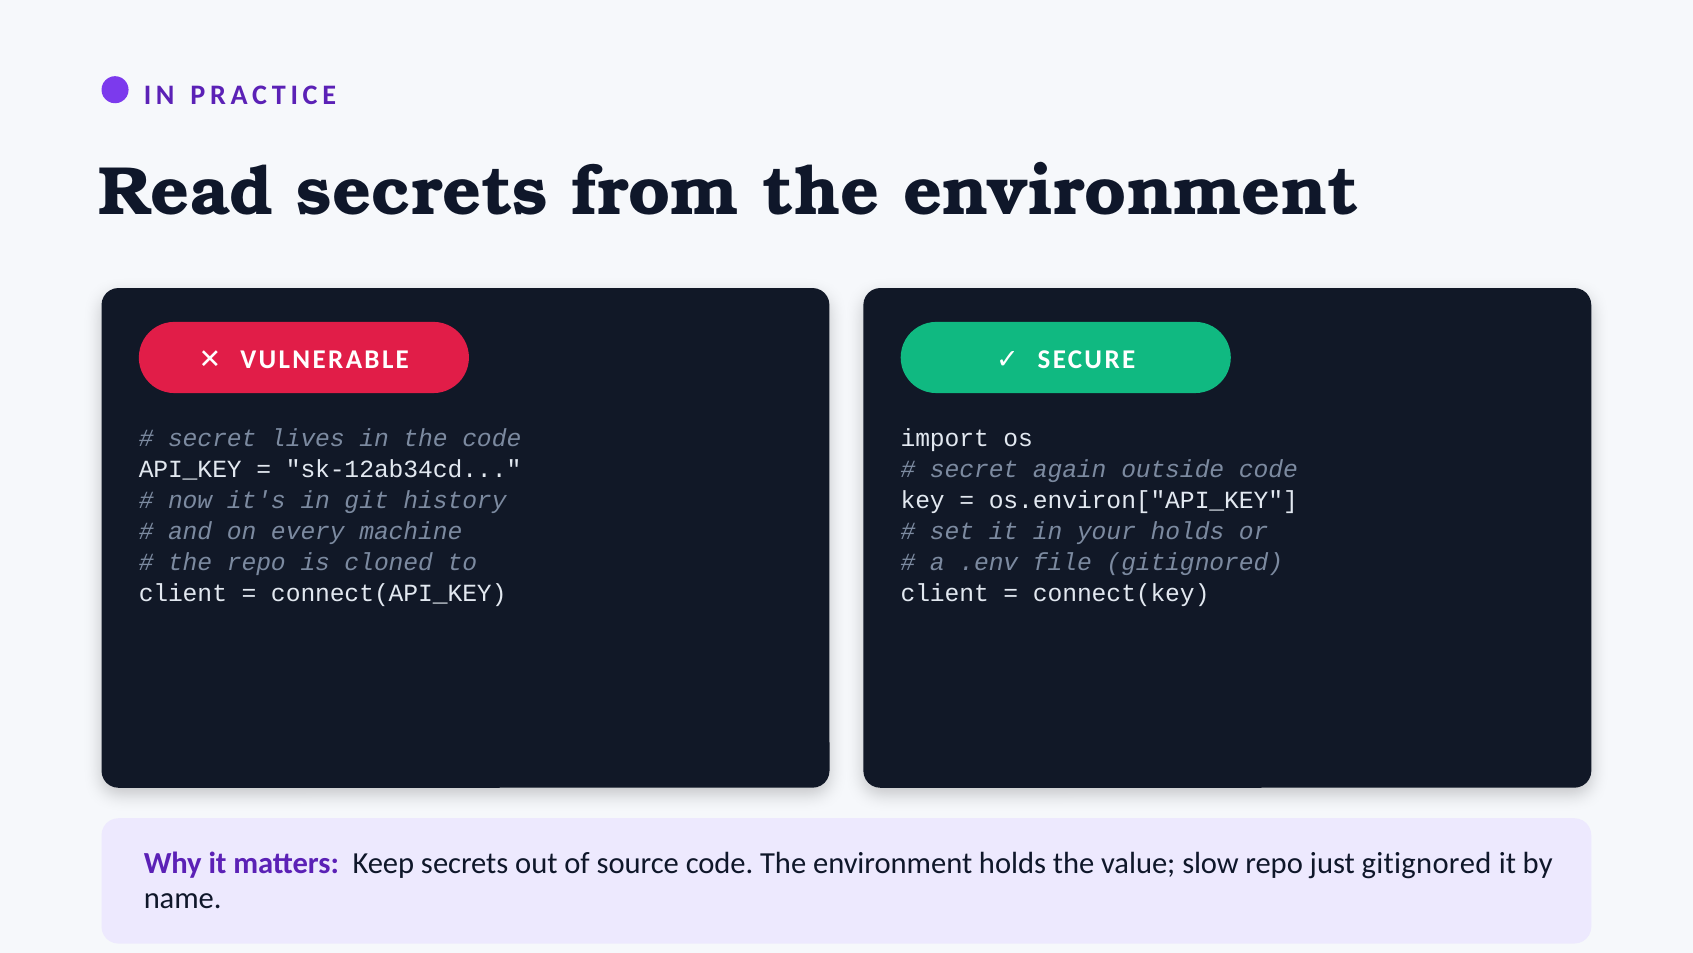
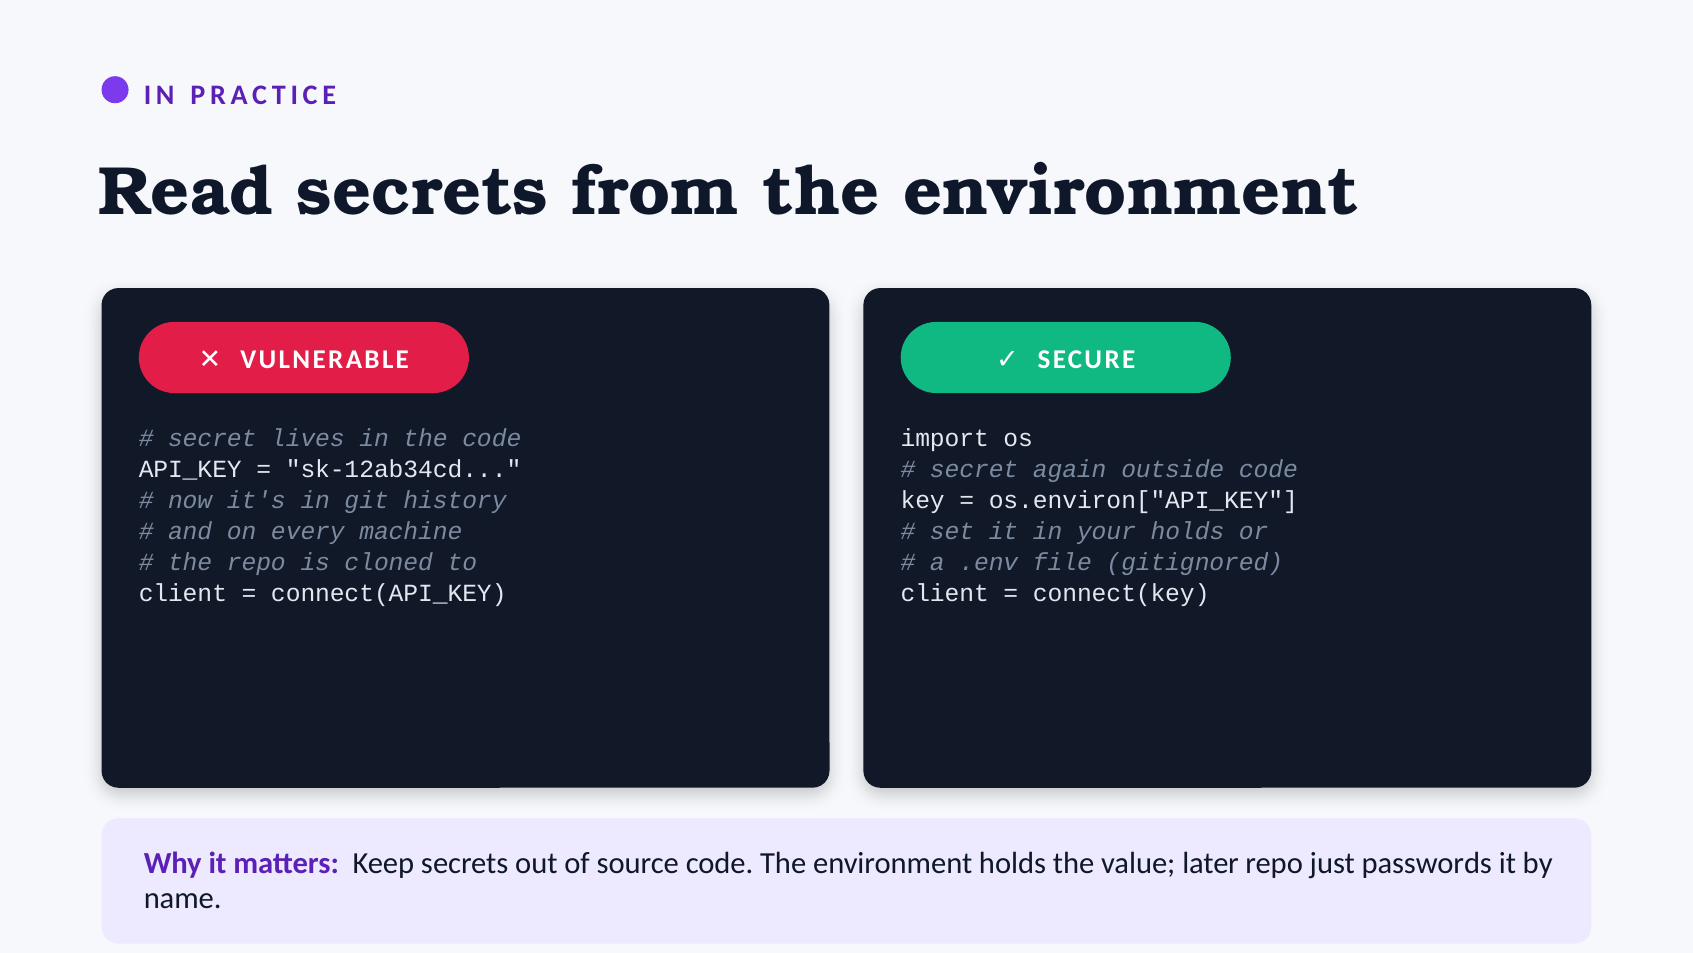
slow: slow -> later
just gitignored: gitignored -> passwords
